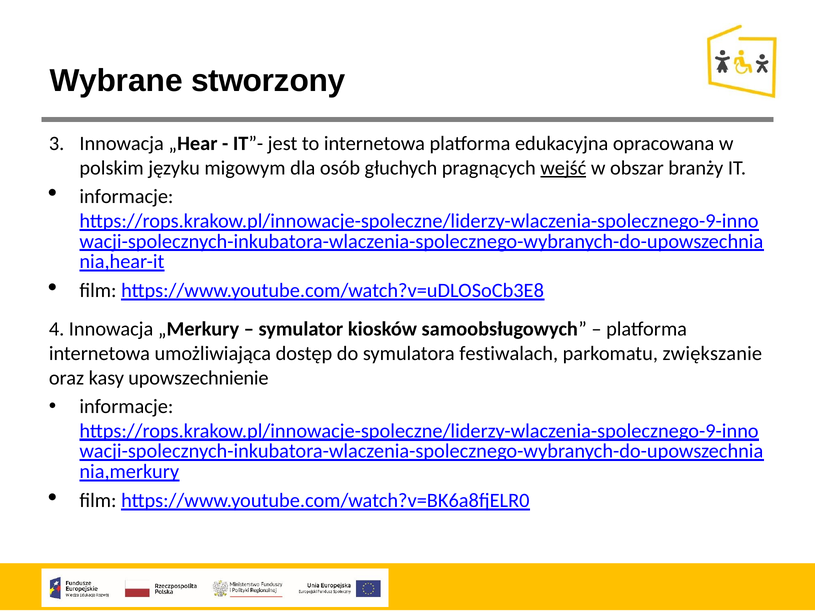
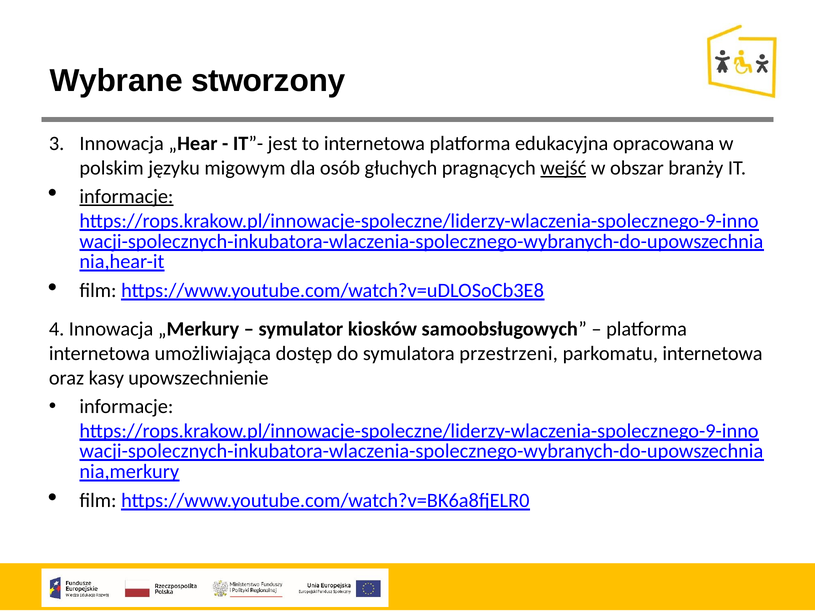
informacje at (126, 197) underline: none -> present
festiwalach: festiwalach -> przestrzeni
parkomatu zwiększanie: zwiększanie -> internetowa
